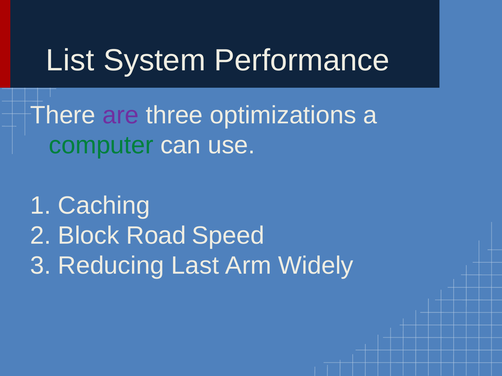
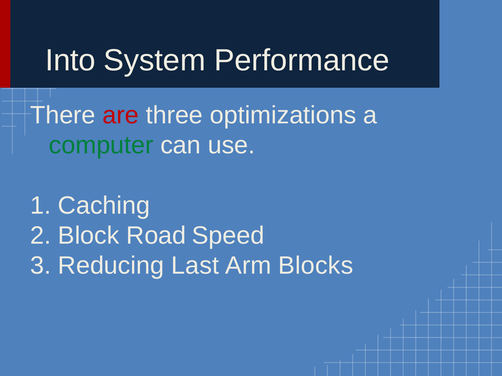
List: List -> Into
are colour: purple -> red
Widely: Widely -> Blocks
